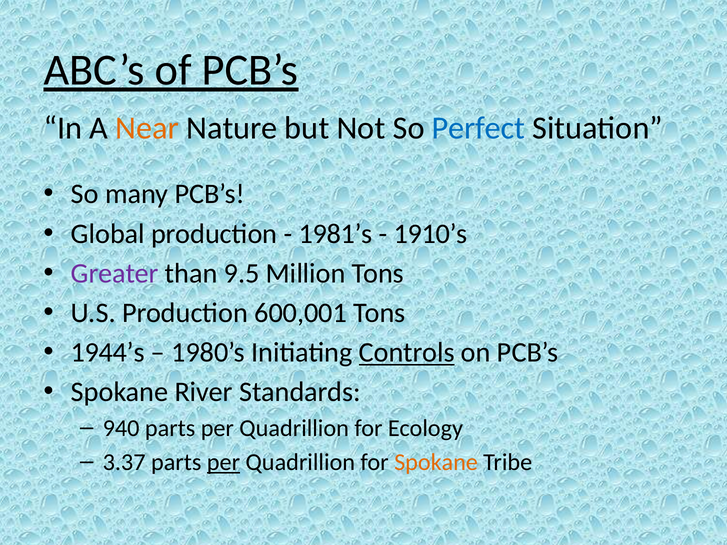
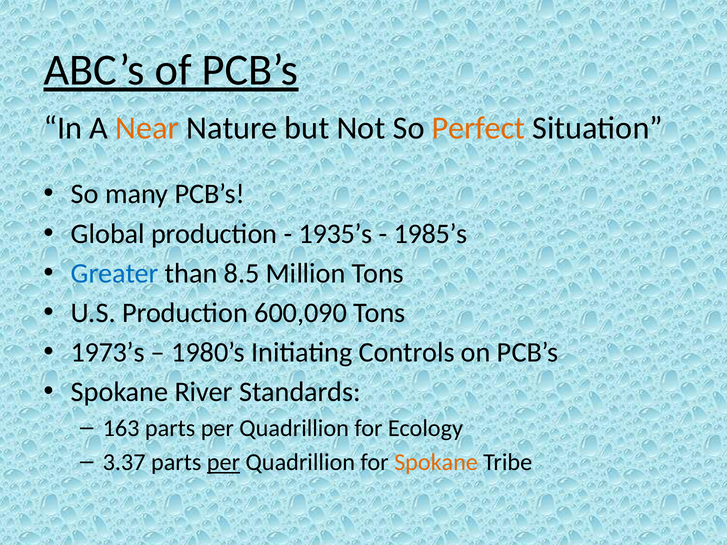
Perfect colour: blue -> orange
1981’s: 1981’s -> 1935’s
1910’s: 1910’s -> 1985’s
Greater colour: purple -> blue
9.5: 9.5 -> 8.5
600,001: 600,001 -> 600,090
1944’s: 1944’s -> 1973’s
Controls underline: present -> none
940: 940 -> 163
